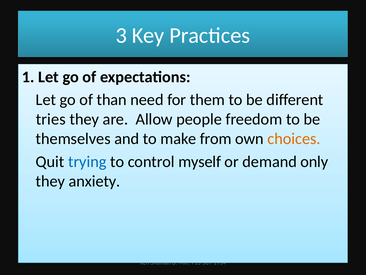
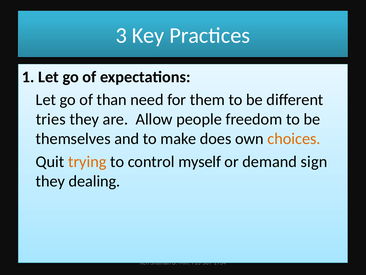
from: from -> does
trying colour: blue -> orange
only: only -> sign
anxiety: anxiety -> dealing
